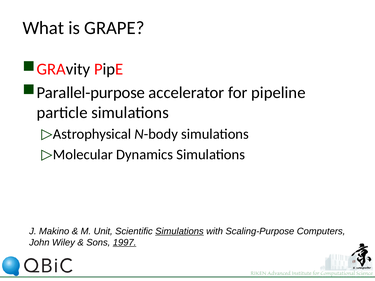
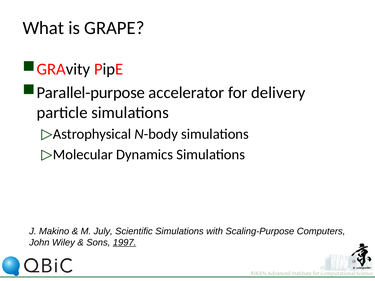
pipeline: pipeline -> delivery
Unit: Unit -> July
Simulations at (179, 231) underline: present -> none
